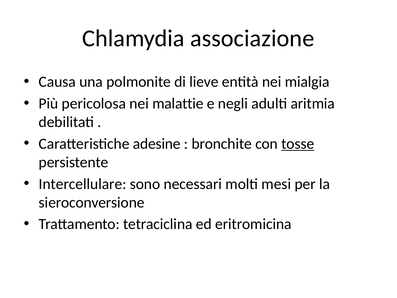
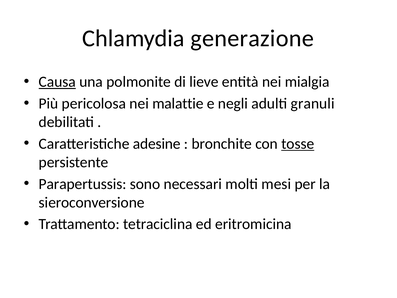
associazione: associazione -> generazione
Causa underline: none -> present
aritmia: aritmia -> granuli
Intercellulare: Intercellulare -> Parapertussis
